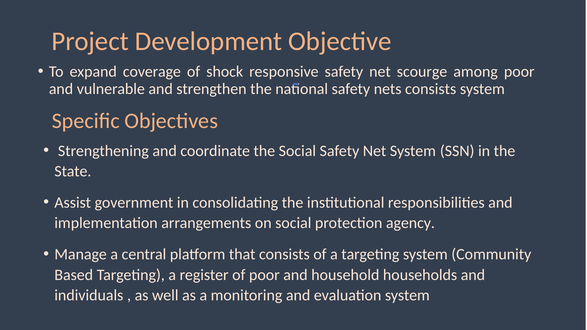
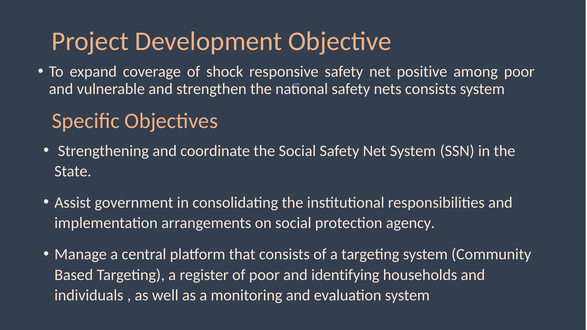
scourge: scourge -> positive
household: household -> identifying
